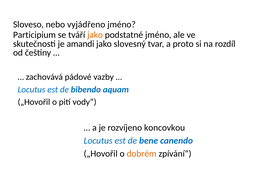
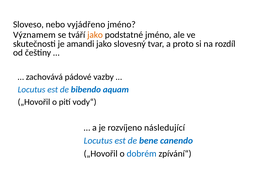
Participium: Participium -> Významem
koncovkou: koncovkou -> následující
dobrém colour: orange -> blue
